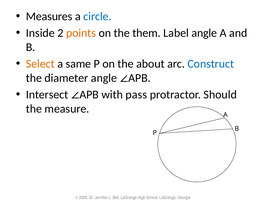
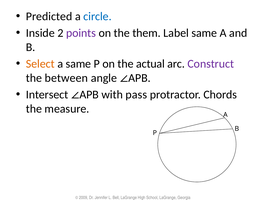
Measures: Measures -> Predicted
points colour: orange -> purple
Label angle: angle -> same
about: about -> actual
Construct colour: blue -> purple
diameter: diameter -> between
Should: Should -> Chords
